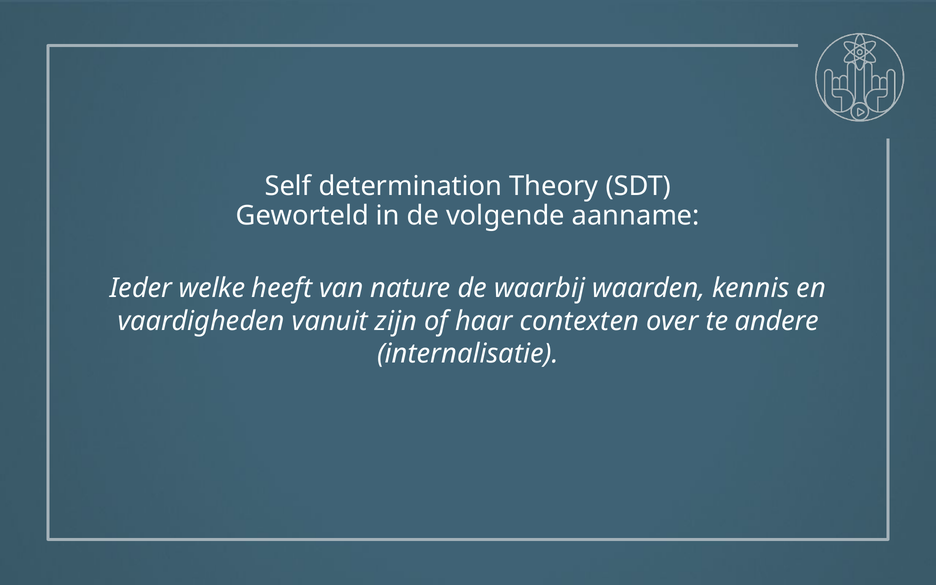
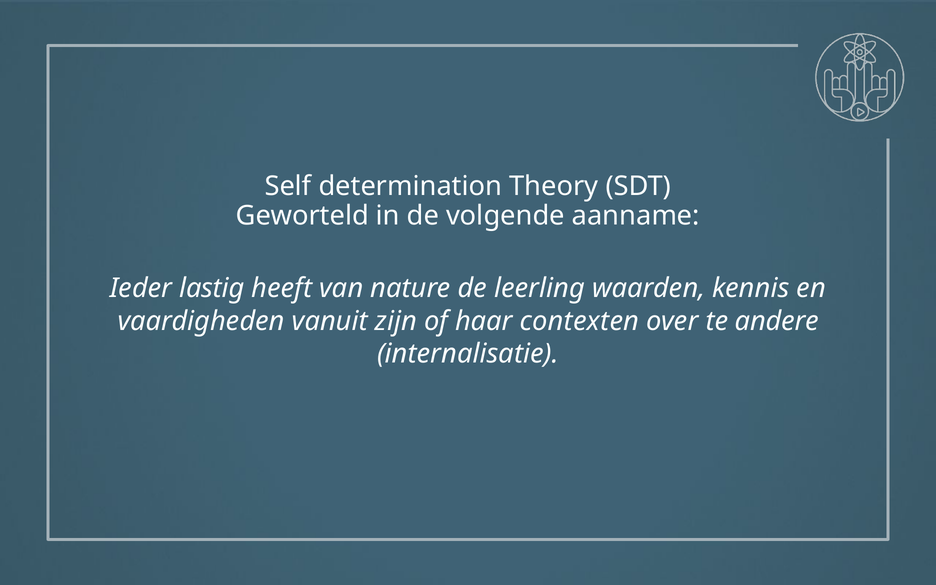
welke: welke -> lastig
waarbij: waarbij -> leerling
